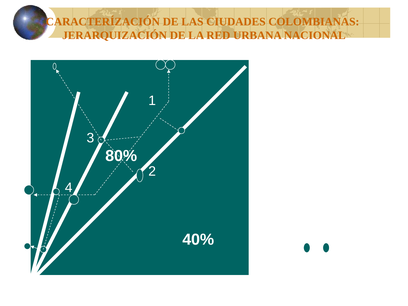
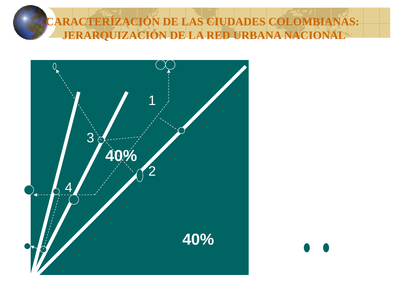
80% at (121, 156): 80% -> 40%
